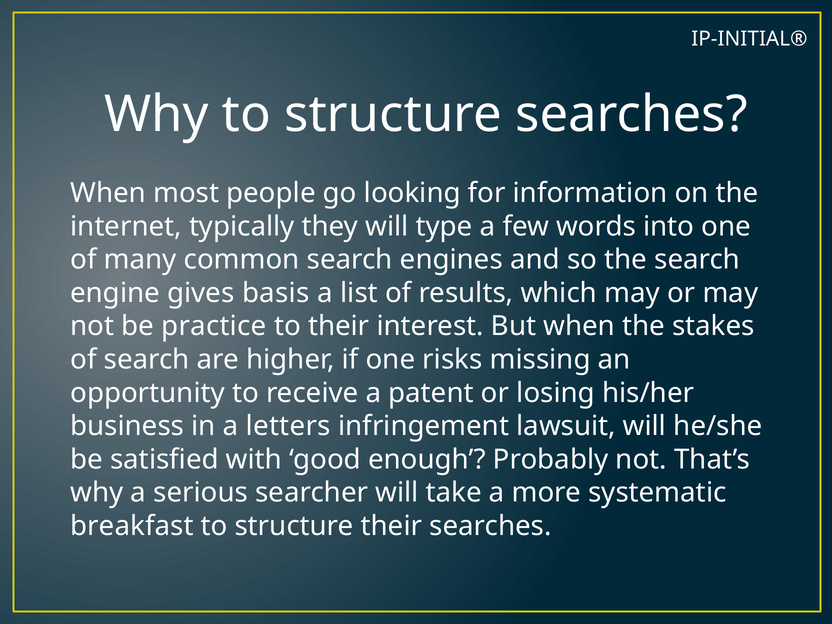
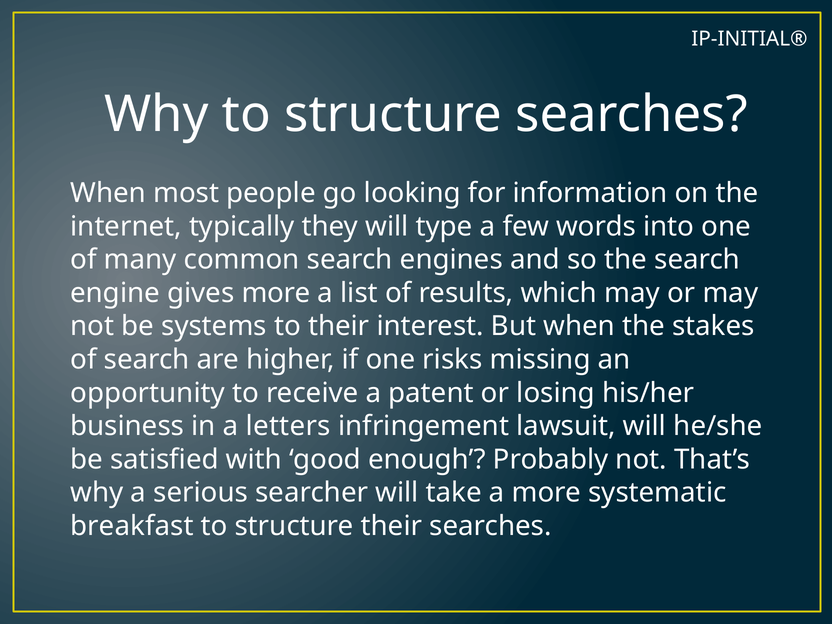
gives basis: basis -> more
practice: practice -> systems
